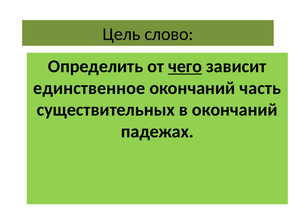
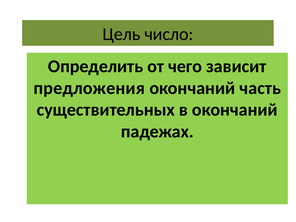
слово: слово -> число
чего underline: present -> none
единственное: единственное -> предложения
